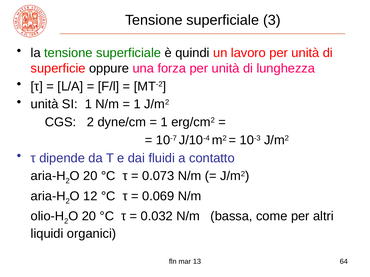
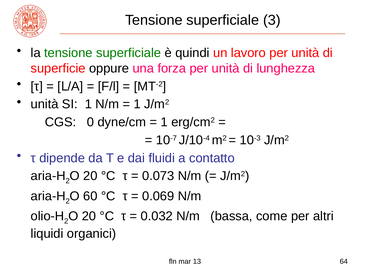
CGS 2: 2 -> 0
12: 12 -> 60
